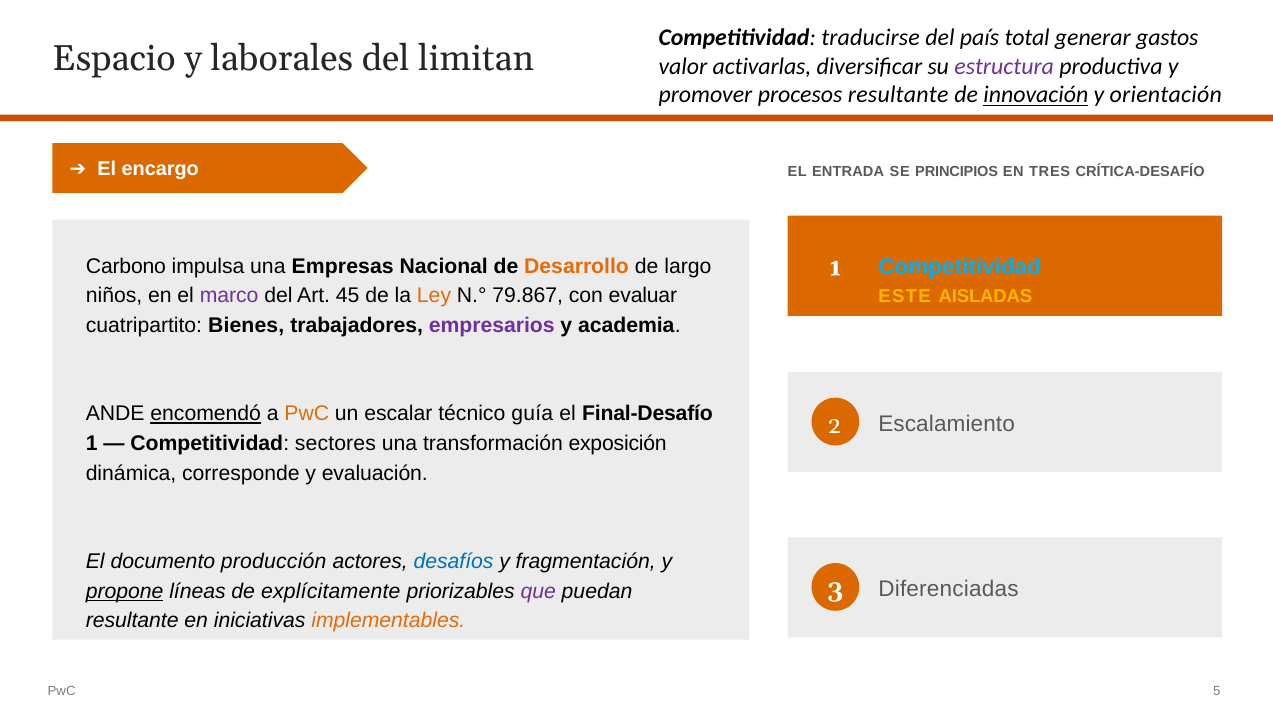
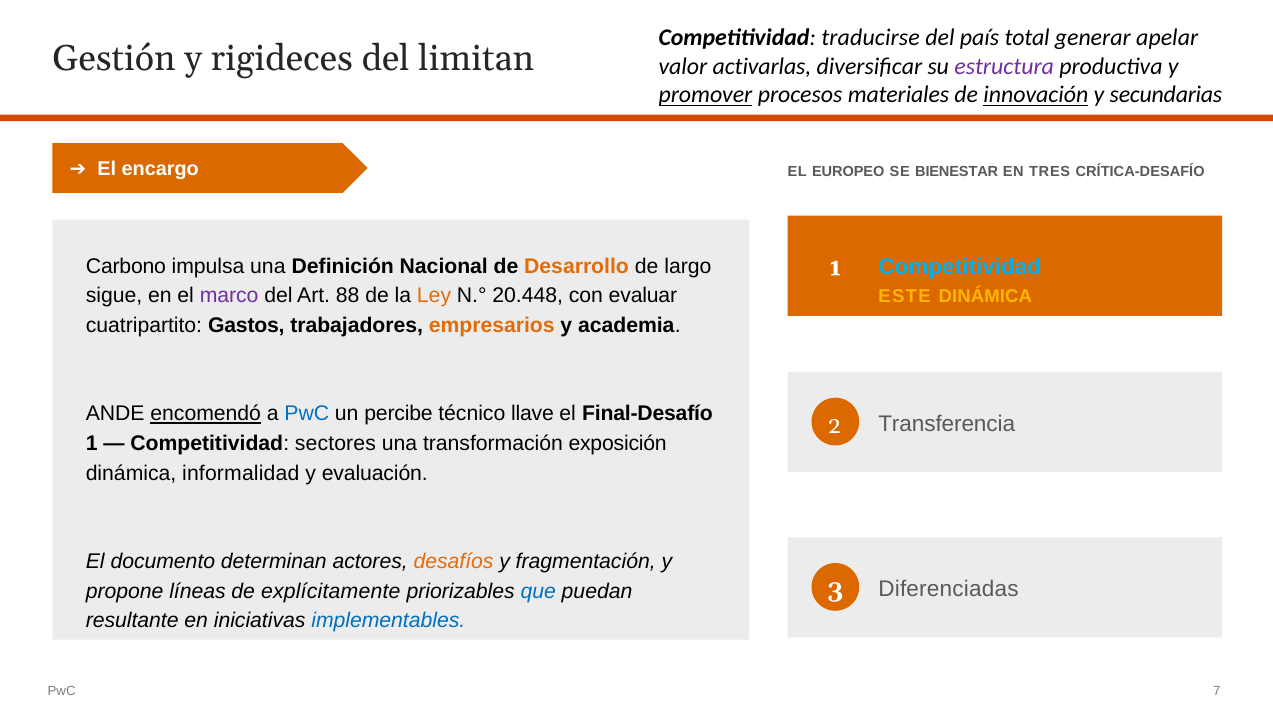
gastos: gastos -> apelar
Espacio: Espacio -> Gestión
laborales: laborales -> rigideces
promover underline: none -> present
procesos resultante: resultante -> materiales
orientación: orientación -> secundarias
ENTRADA: ENTRADA -> EUROPEO
PRINCIPIOS: PRINCIPIOS -> BIENESTAR
Empresas: Empresas -> Definición
niños: niños -> sigue
45: 45 -> 88
79.867: 79.867 -> 20.448
ESTE AISLADAS: AISLADAS -> DINÁMICA
Bienes: Bienes -> Gastos
empresarios colour: purple -> orange
PwC at (307, 414) colour: orange -> blue
escalar: escalar -> percibe
guía: guía -> llave
Escalamiento: Escalamiento -> Transferencia
corresponde: corresponde -> informalidad
producción: producción -> determinan
desafíos colour: blue -> orange
propone underline: present -> none
que colour: purple -> blue
implementables colour: orange -> blue
5: 5 -> 7
